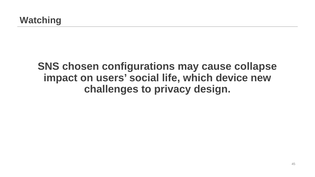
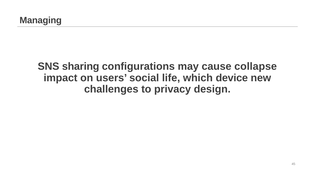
Watching: Watching -> Managing
chosen: chosen -> sharing
